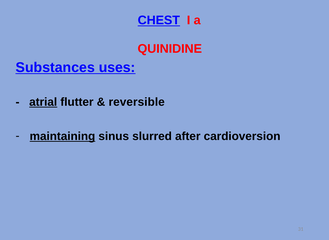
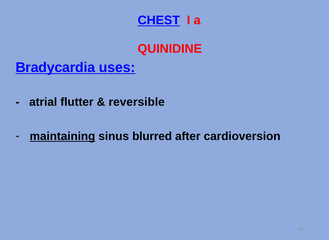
Substances: Substances -> Bradycardia
atrial underline: present -> none
slurred: slurred -> blurred
